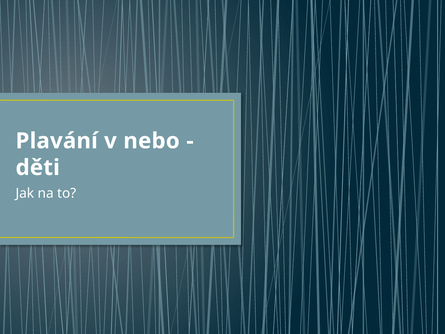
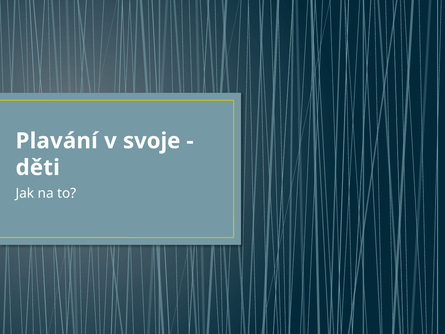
nebo: nebo -> svoje
